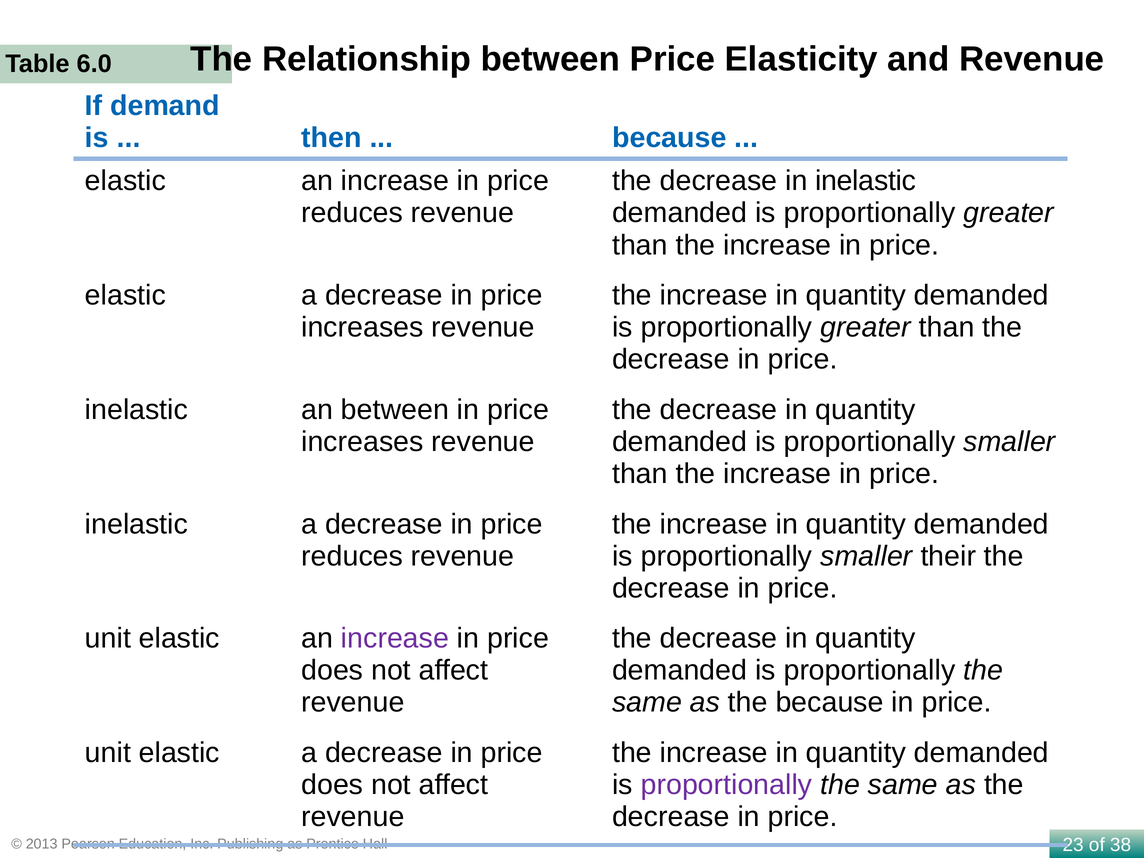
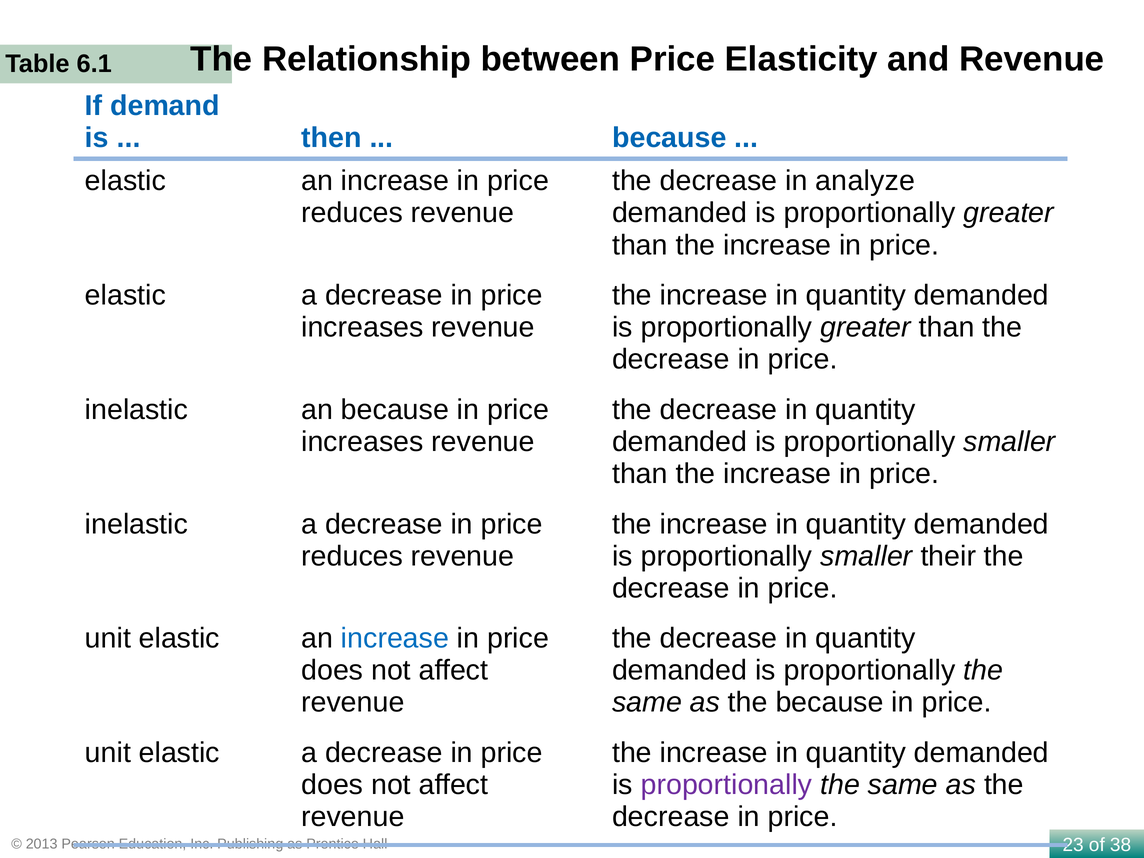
6.0: 6.0 -> 6.1
in inelastic: inelastic -> analyze
an between: between -> because
increase at (395, 638) colour: purple -> blue
